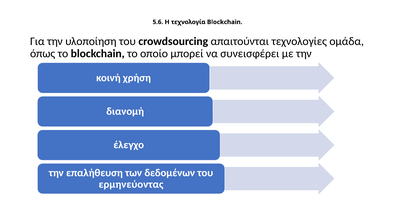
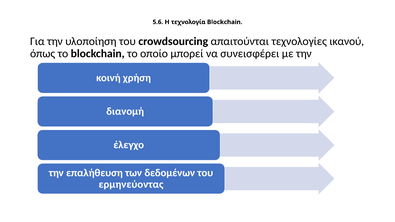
ομάδα: ομάδα -> ικανού
